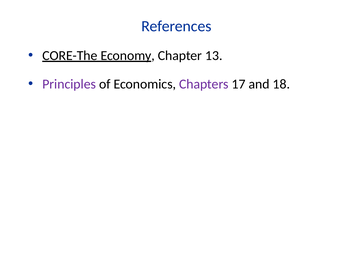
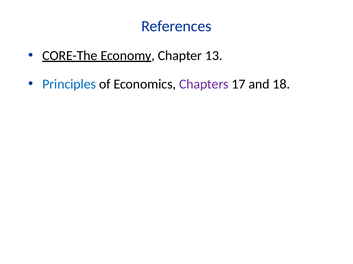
Principles colour: purple -> blue
